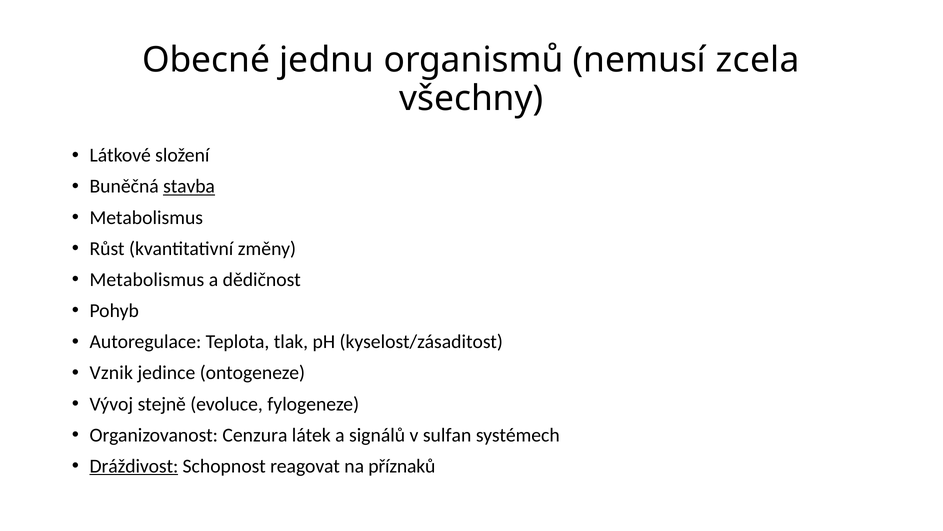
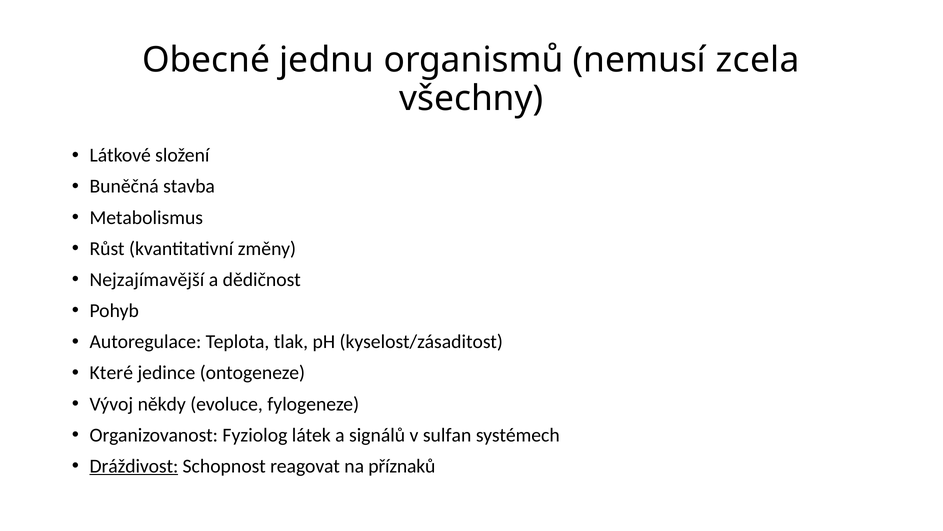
stavba underline: present -> none
Metabolismus at (147, 279): Metabolismus -> Nejzajímavější
Vznik: Vznik -> Které
stejně: stejně -> někdy
Cenzura: Cenzura -> Fyziolog
